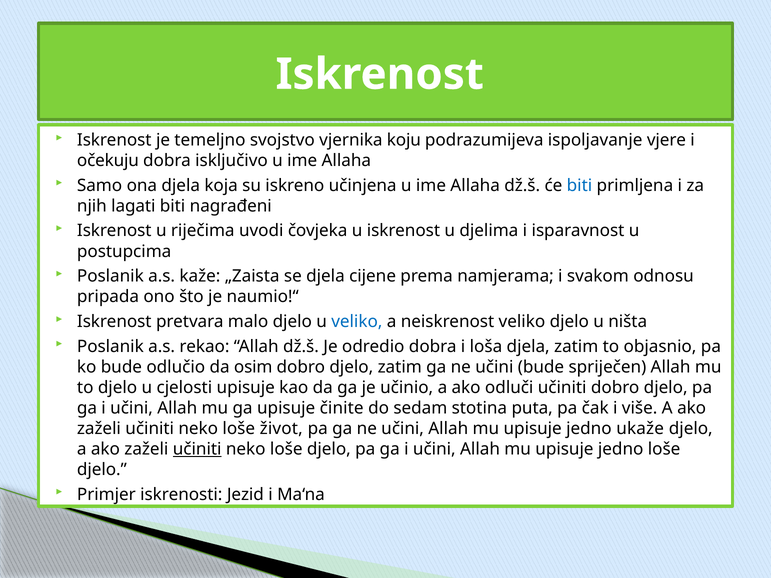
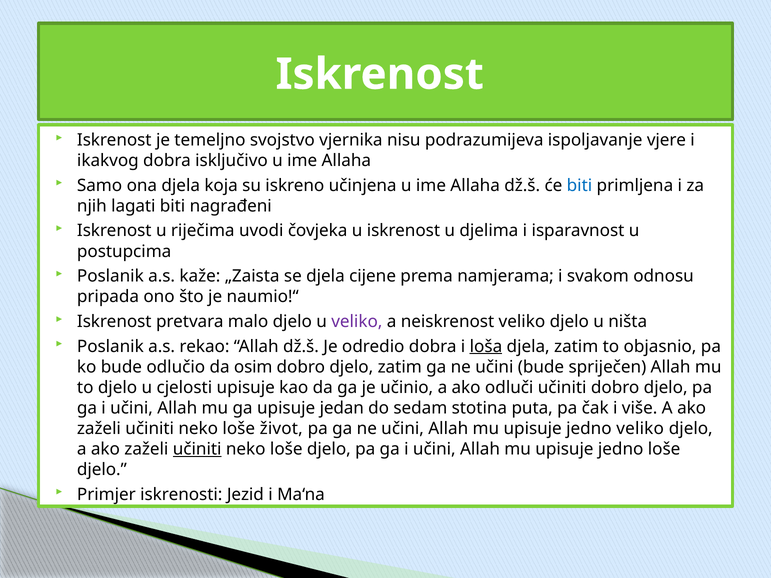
koju: koju -> nisu
očekuju: očekuju -> ikakvog
veliko at (357, 322) colour: blue -> purple
loša underline: none -> present
činite: činite -> jedan
jedno ukaže: ukaže -> veliko
